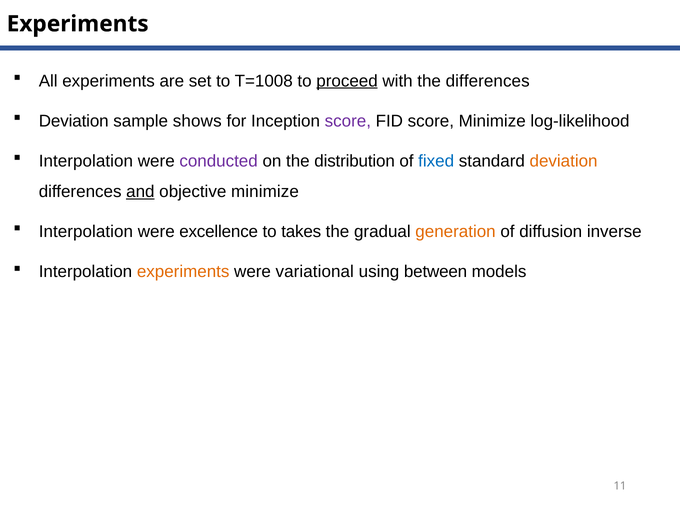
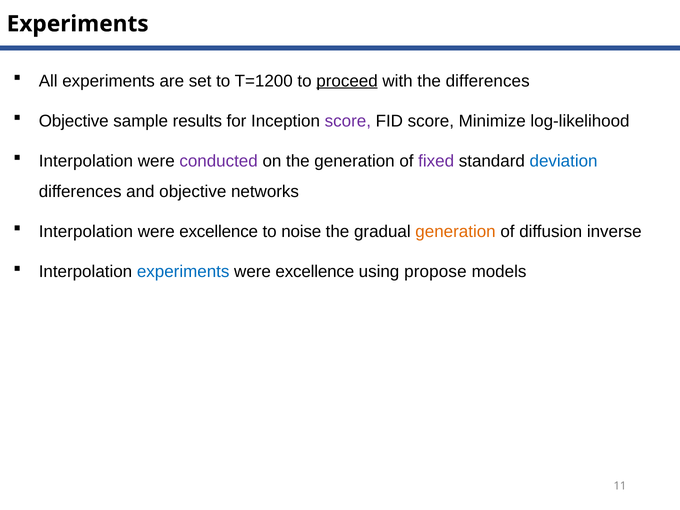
T=1008: T=1008 -> T=1200
Deviation at (74, 121): Deviation -> Objective
shows: shows -> results
the distribution: distribution -> generation
fixed colour: blue -> purple
deviation at (564, 161) colour: orange -> blue
and underline: present -> none
objective minimize: minimize -> networks
takes: takes -> noise
experiments at (183, 272) colour: orange -> blue
variational at (315, 272): variational -> excellence
between: between -> propose
